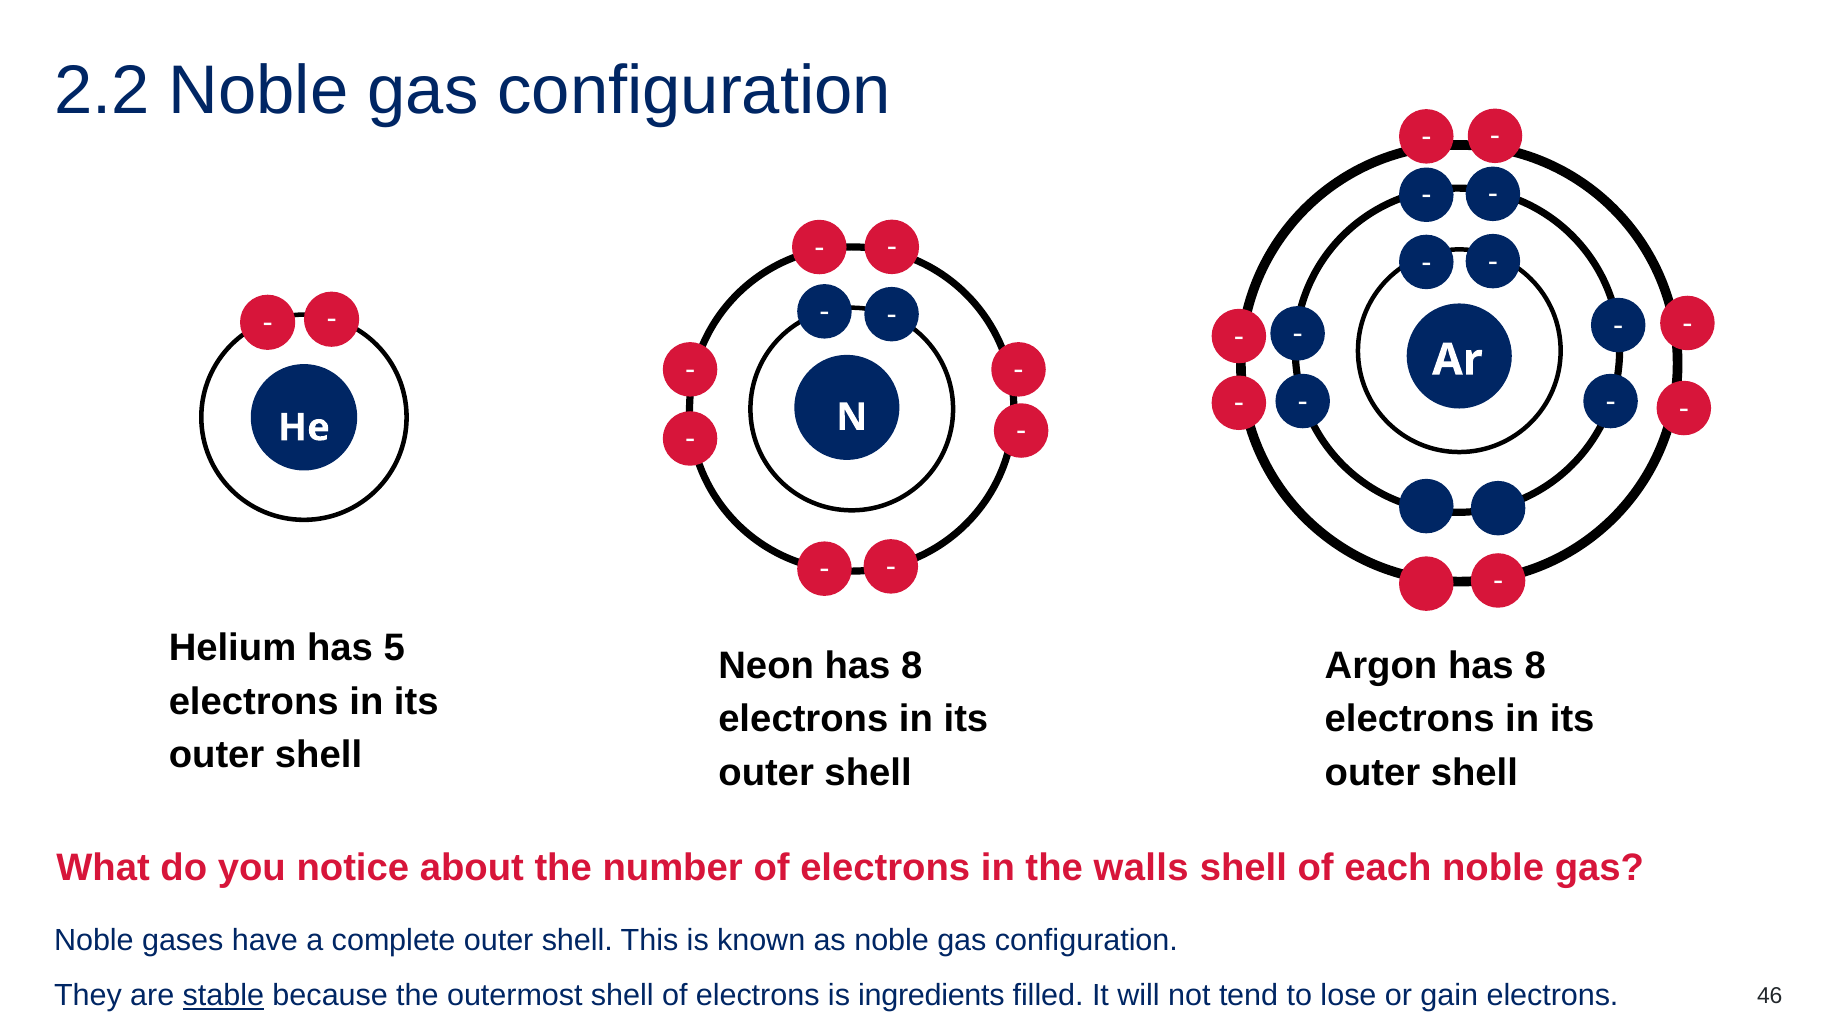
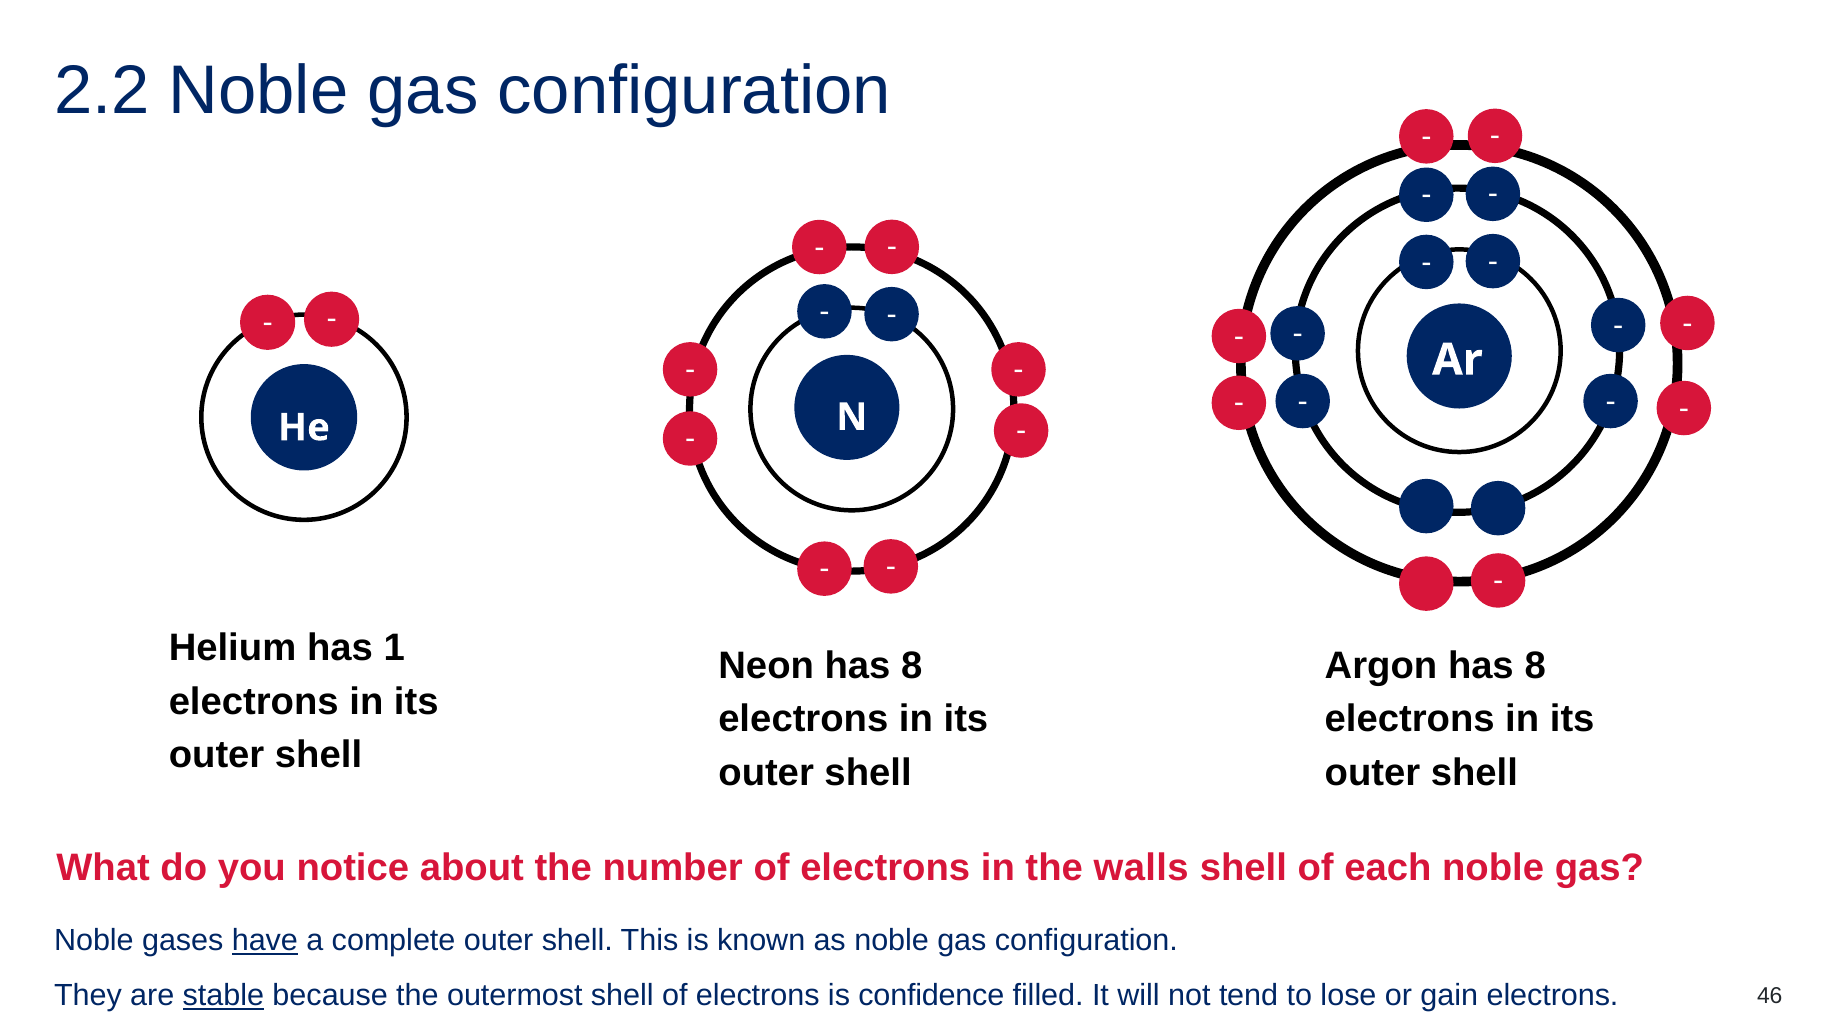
5: 5 -> 1
have underline: none -> present
ingredients: ingredients -> confidence
